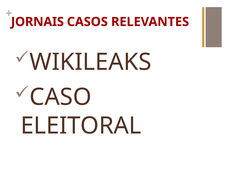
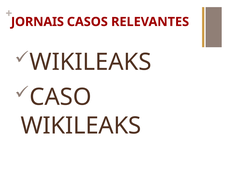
ELEITORAL at (81, 126): ELEITORAL -> WIKILEAKS
